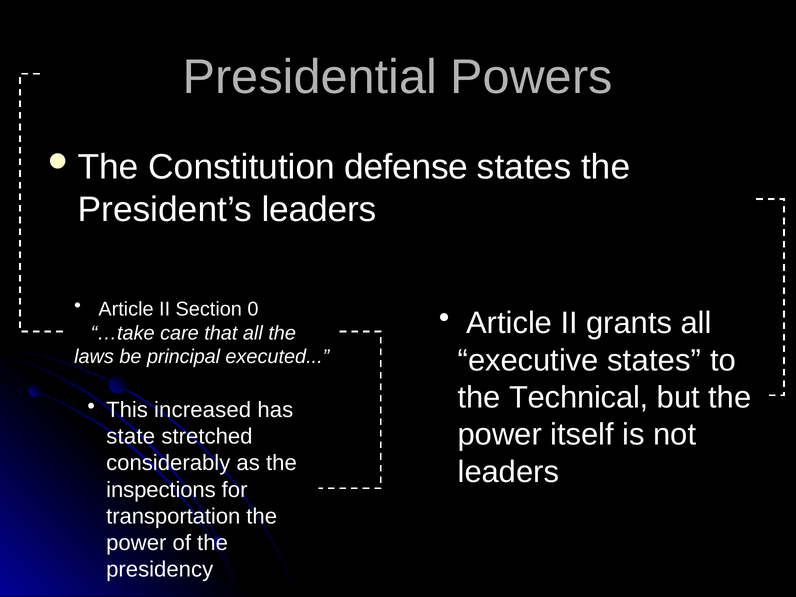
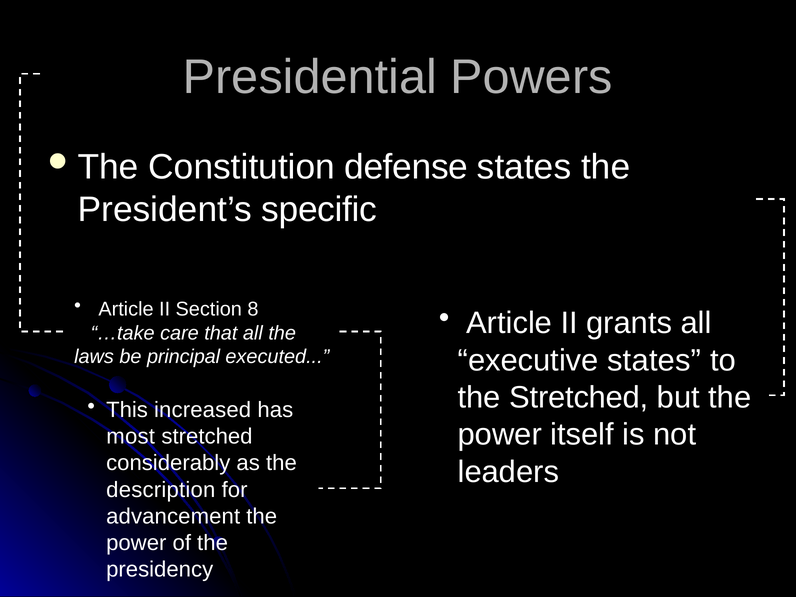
President’s leaders: leaders -> specific
0: 0 -> 8
the Technical: Technical -> Stretched
state: state -> most
inspections: inspections -> description
transportation: transportation -> advancement
